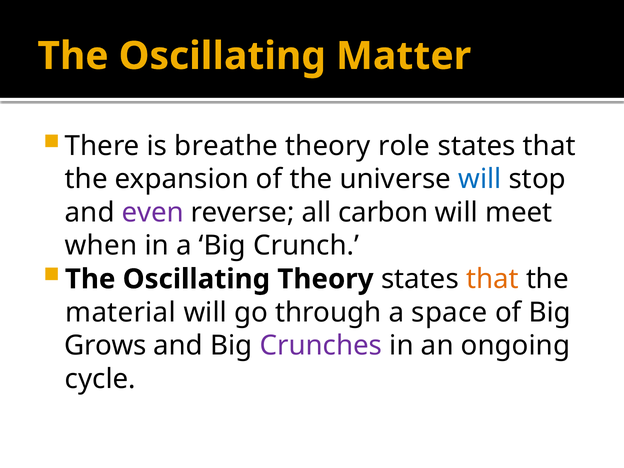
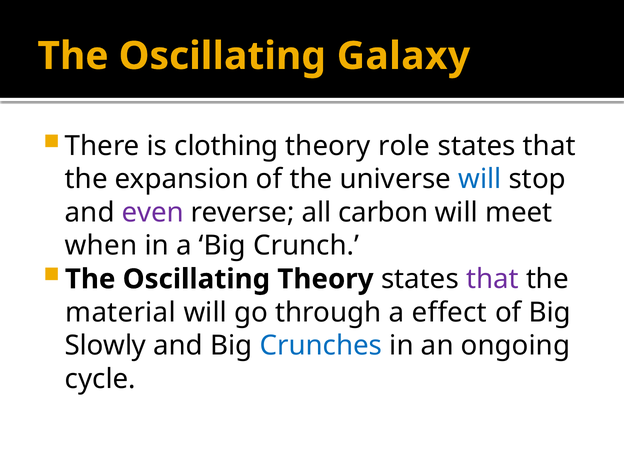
Matter: Matter -> Galaxy
breathe: breathe -> clothing
that at (492, 279) colour: orange -> purple
space: space -> effect
Grows: Grows -> Slowly
Crunches colour: purple -> blue
